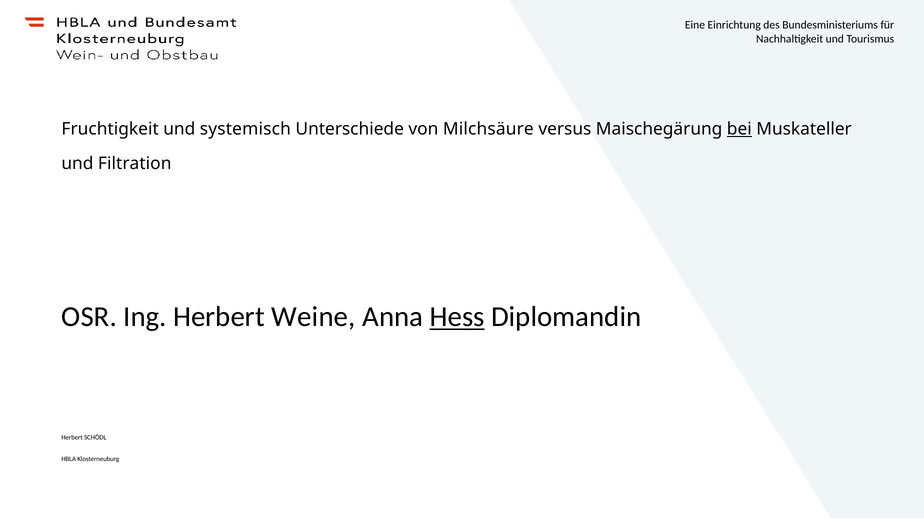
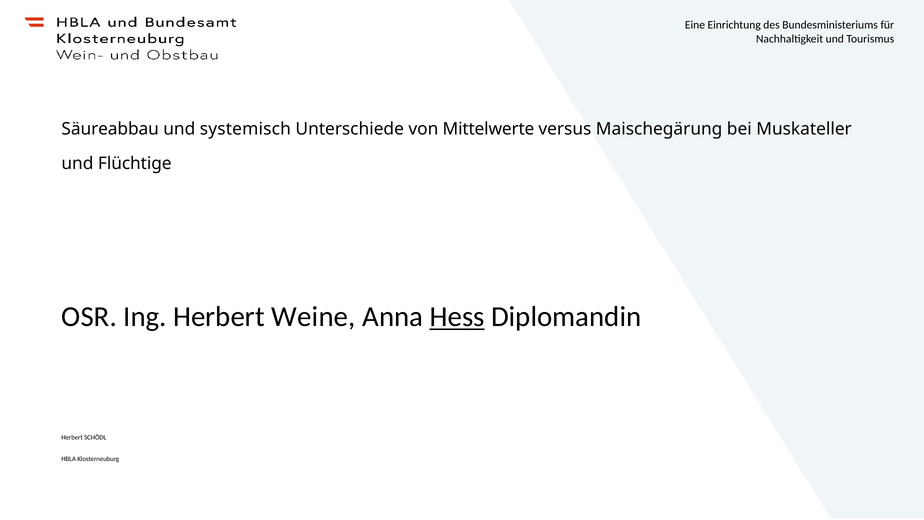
Fruchtigkeit: Fruchtigkeit -> Säureabbau
Milchsäure: Milchsäure -> Mittelwerte
bei underline: present -> none
Filtration: Filtration -> Flüchtige
